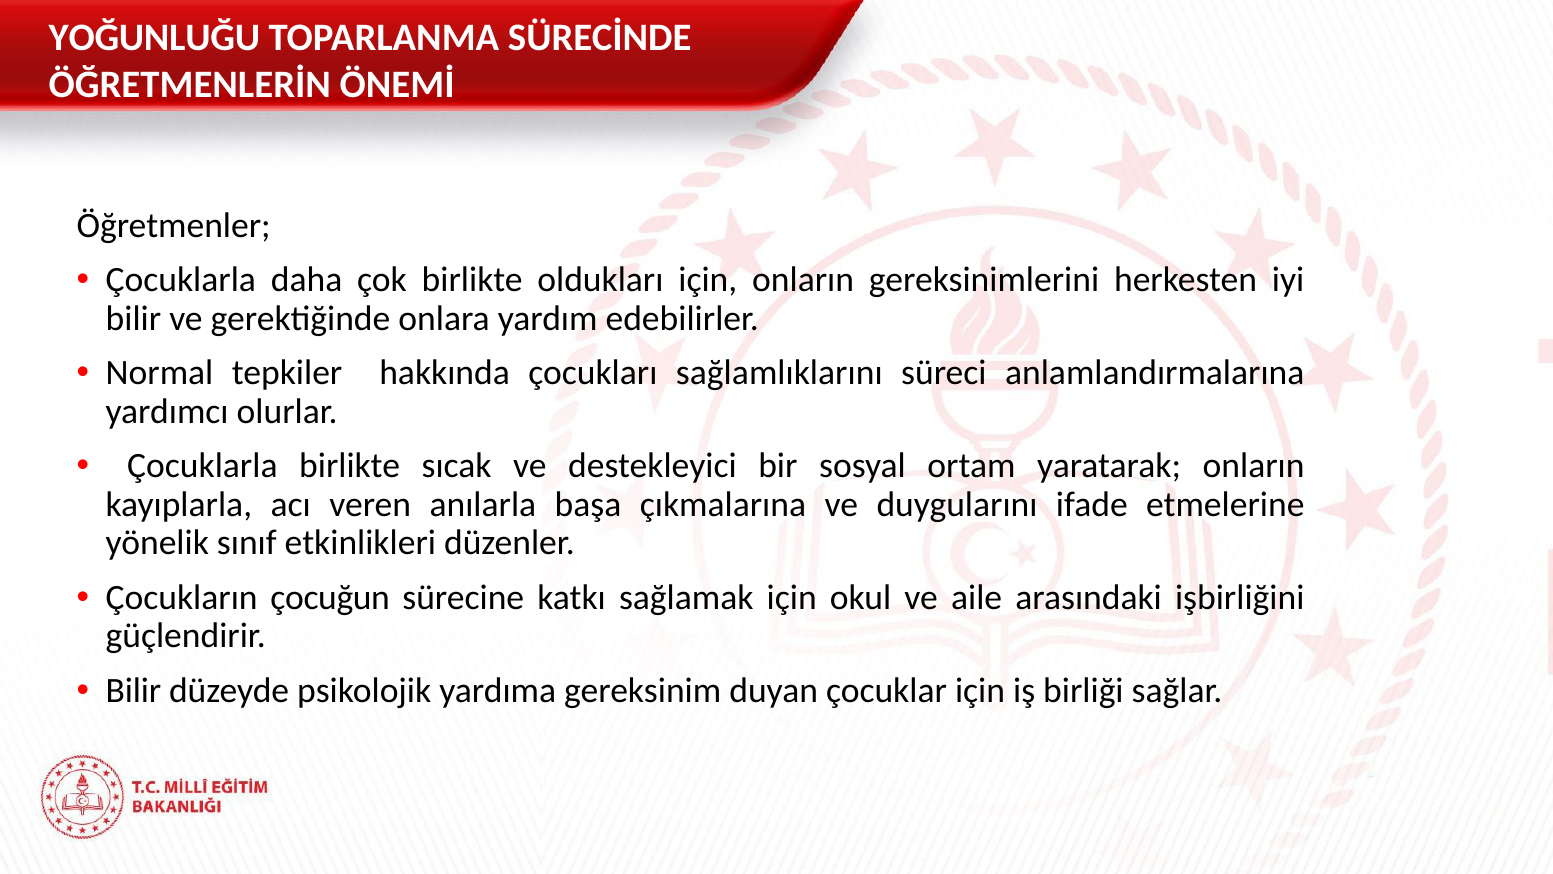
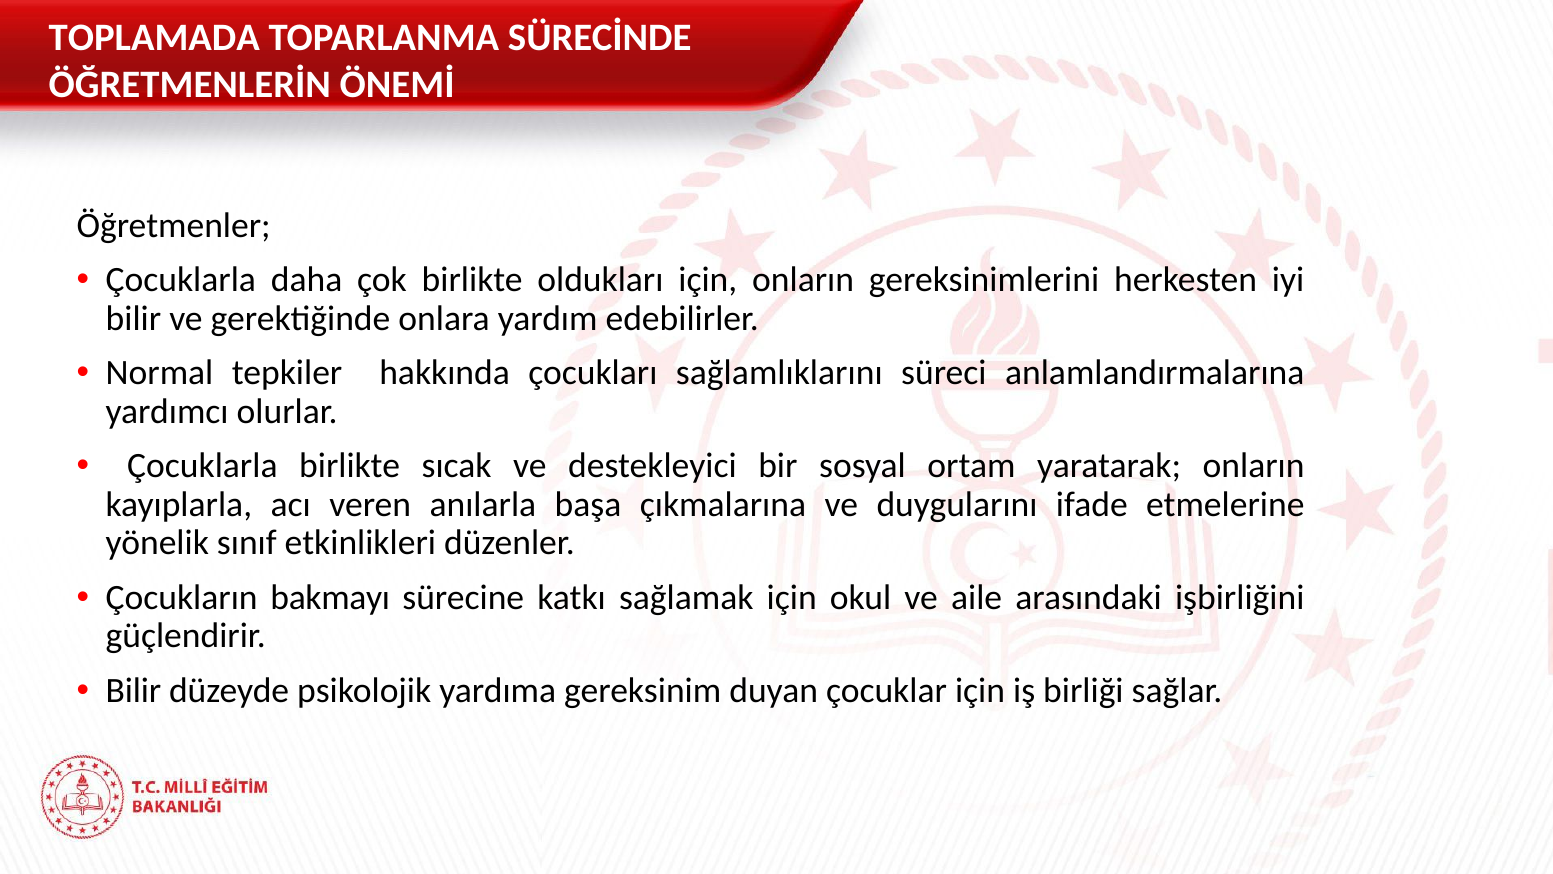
YOĞUNLUĞU: YOĞUNLUĞU -> TOPLAMADA
çocuğun: çocuğun -> bakmayı
